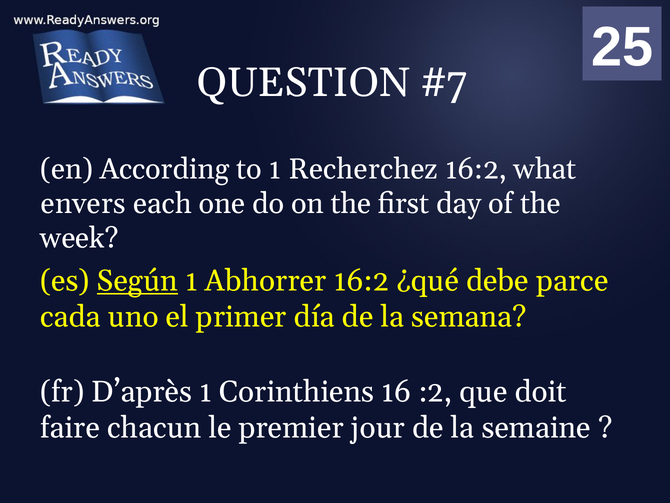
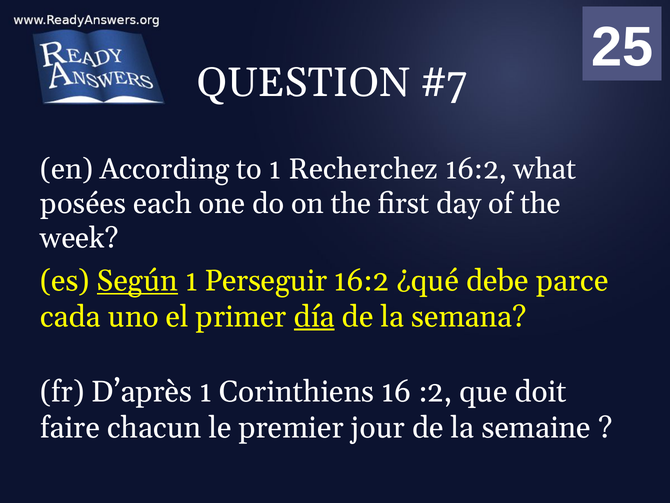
envers: envers -> posées
Abhorrer: Abhorrer -> Perseguir
día underline: none -> present
